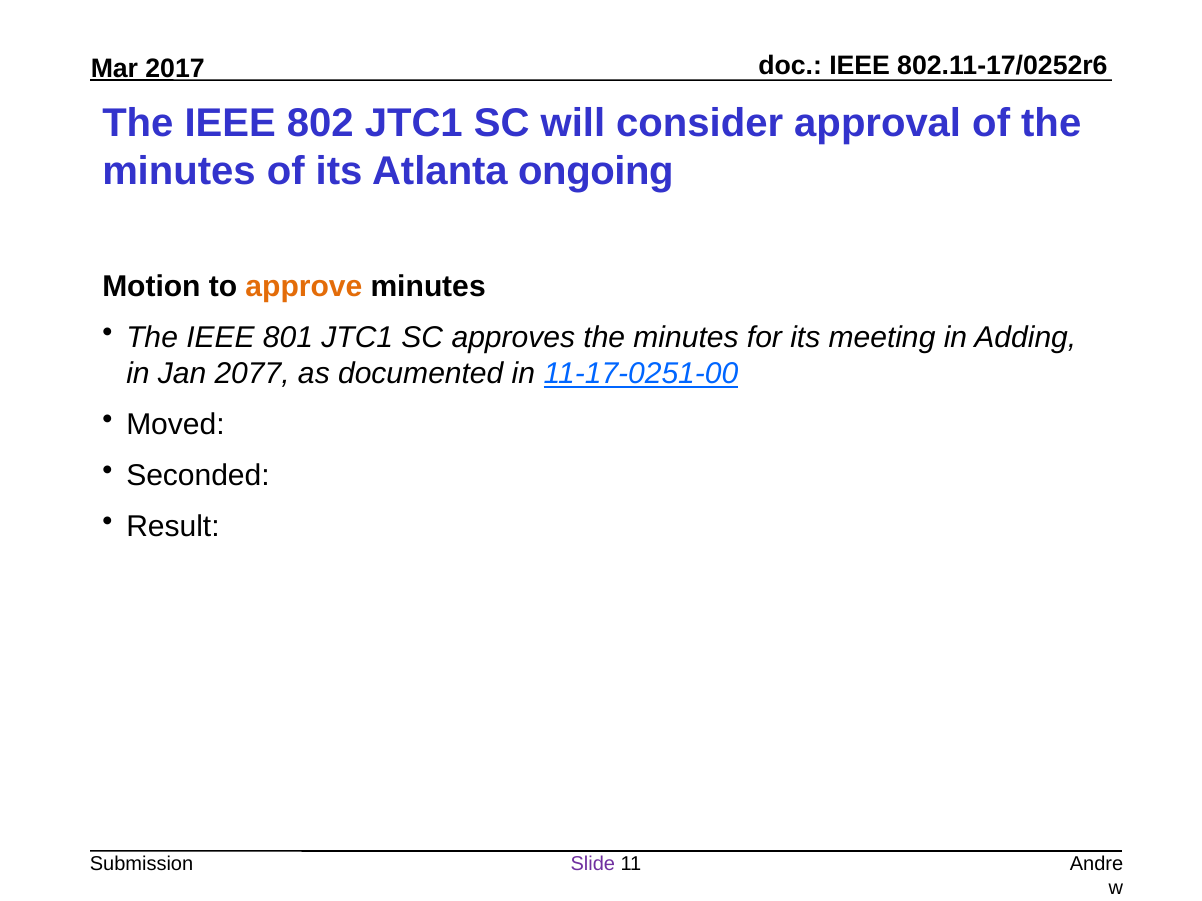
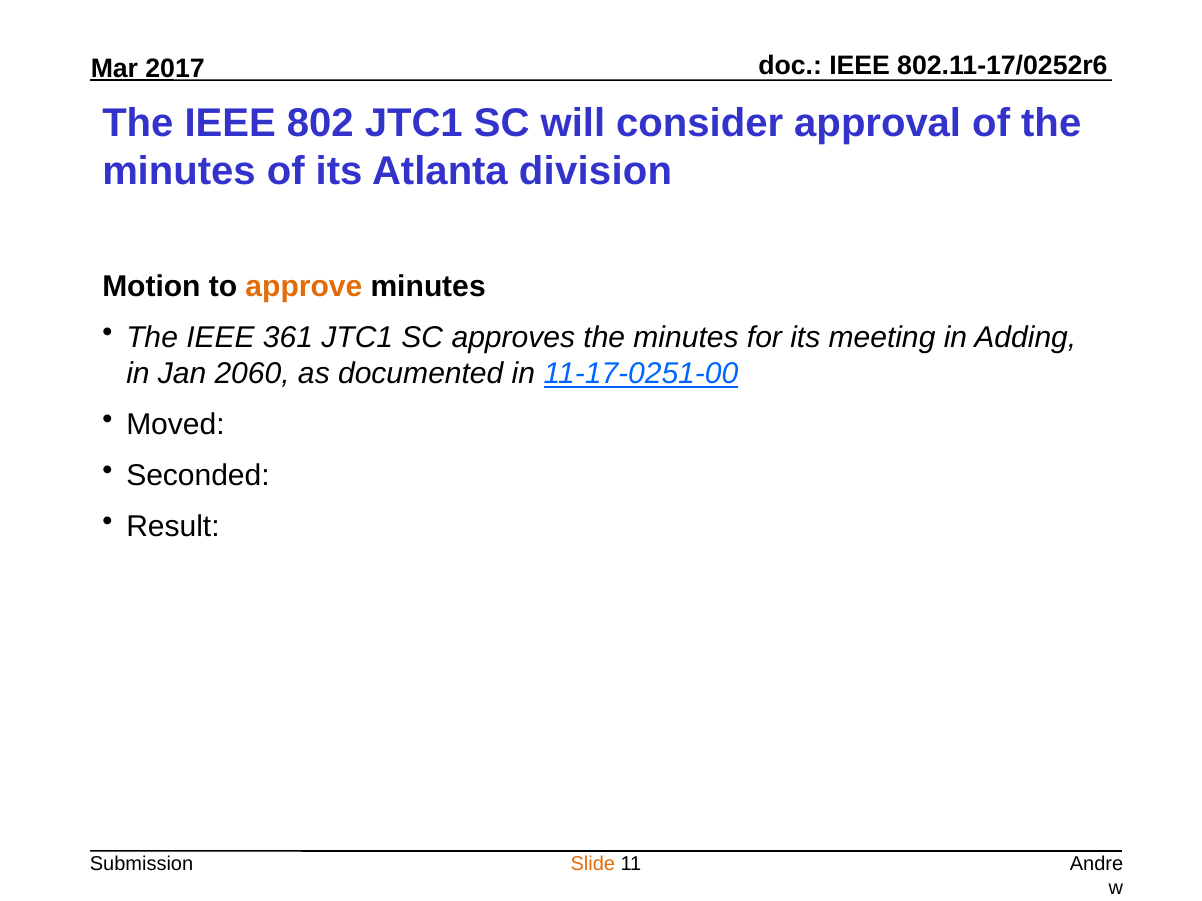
ongoing: ongoing -> division
801: 801 -> 361
2077: 2077 -> 2060
Slide colour: purple -> orange
